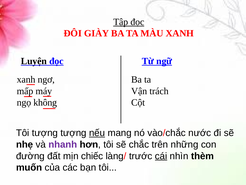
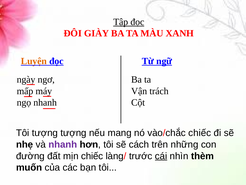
Luyện colour: black -> orange
xanh at (26, 79): xanh -> ngày
ngọ không: không -> nhanh
nếu underline: present -> none
vào/chắc nước: nước -> chiếc
chắc: chắc -> cách
